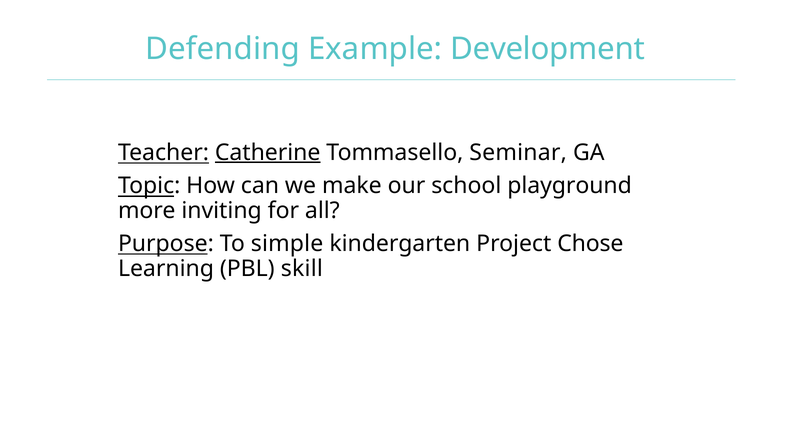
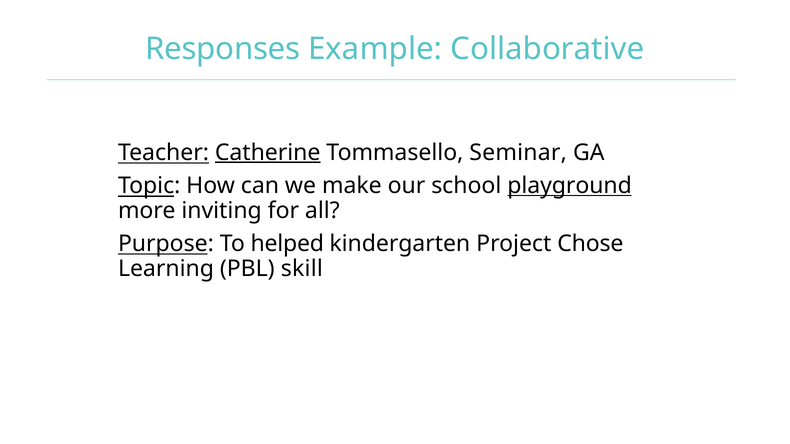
Defending: Defending -> Responses
Development: Development -> Collaborative
playground underline: none -> present
simple: simple -> helped
